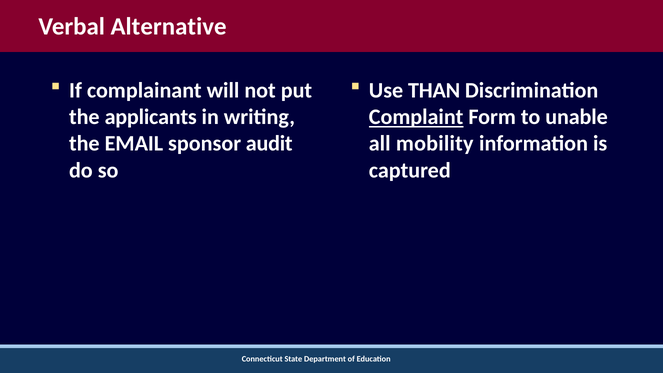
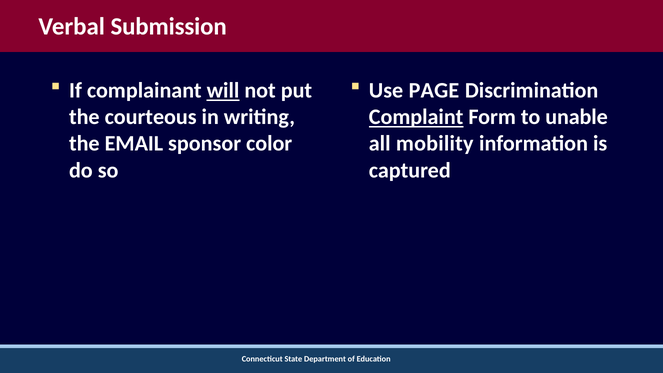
Alternative: Alternative -> Submission
will underline: none -> present
THAN: THAN -> PAGE
applicants: applicants -> courteous
audit: audit -> color
